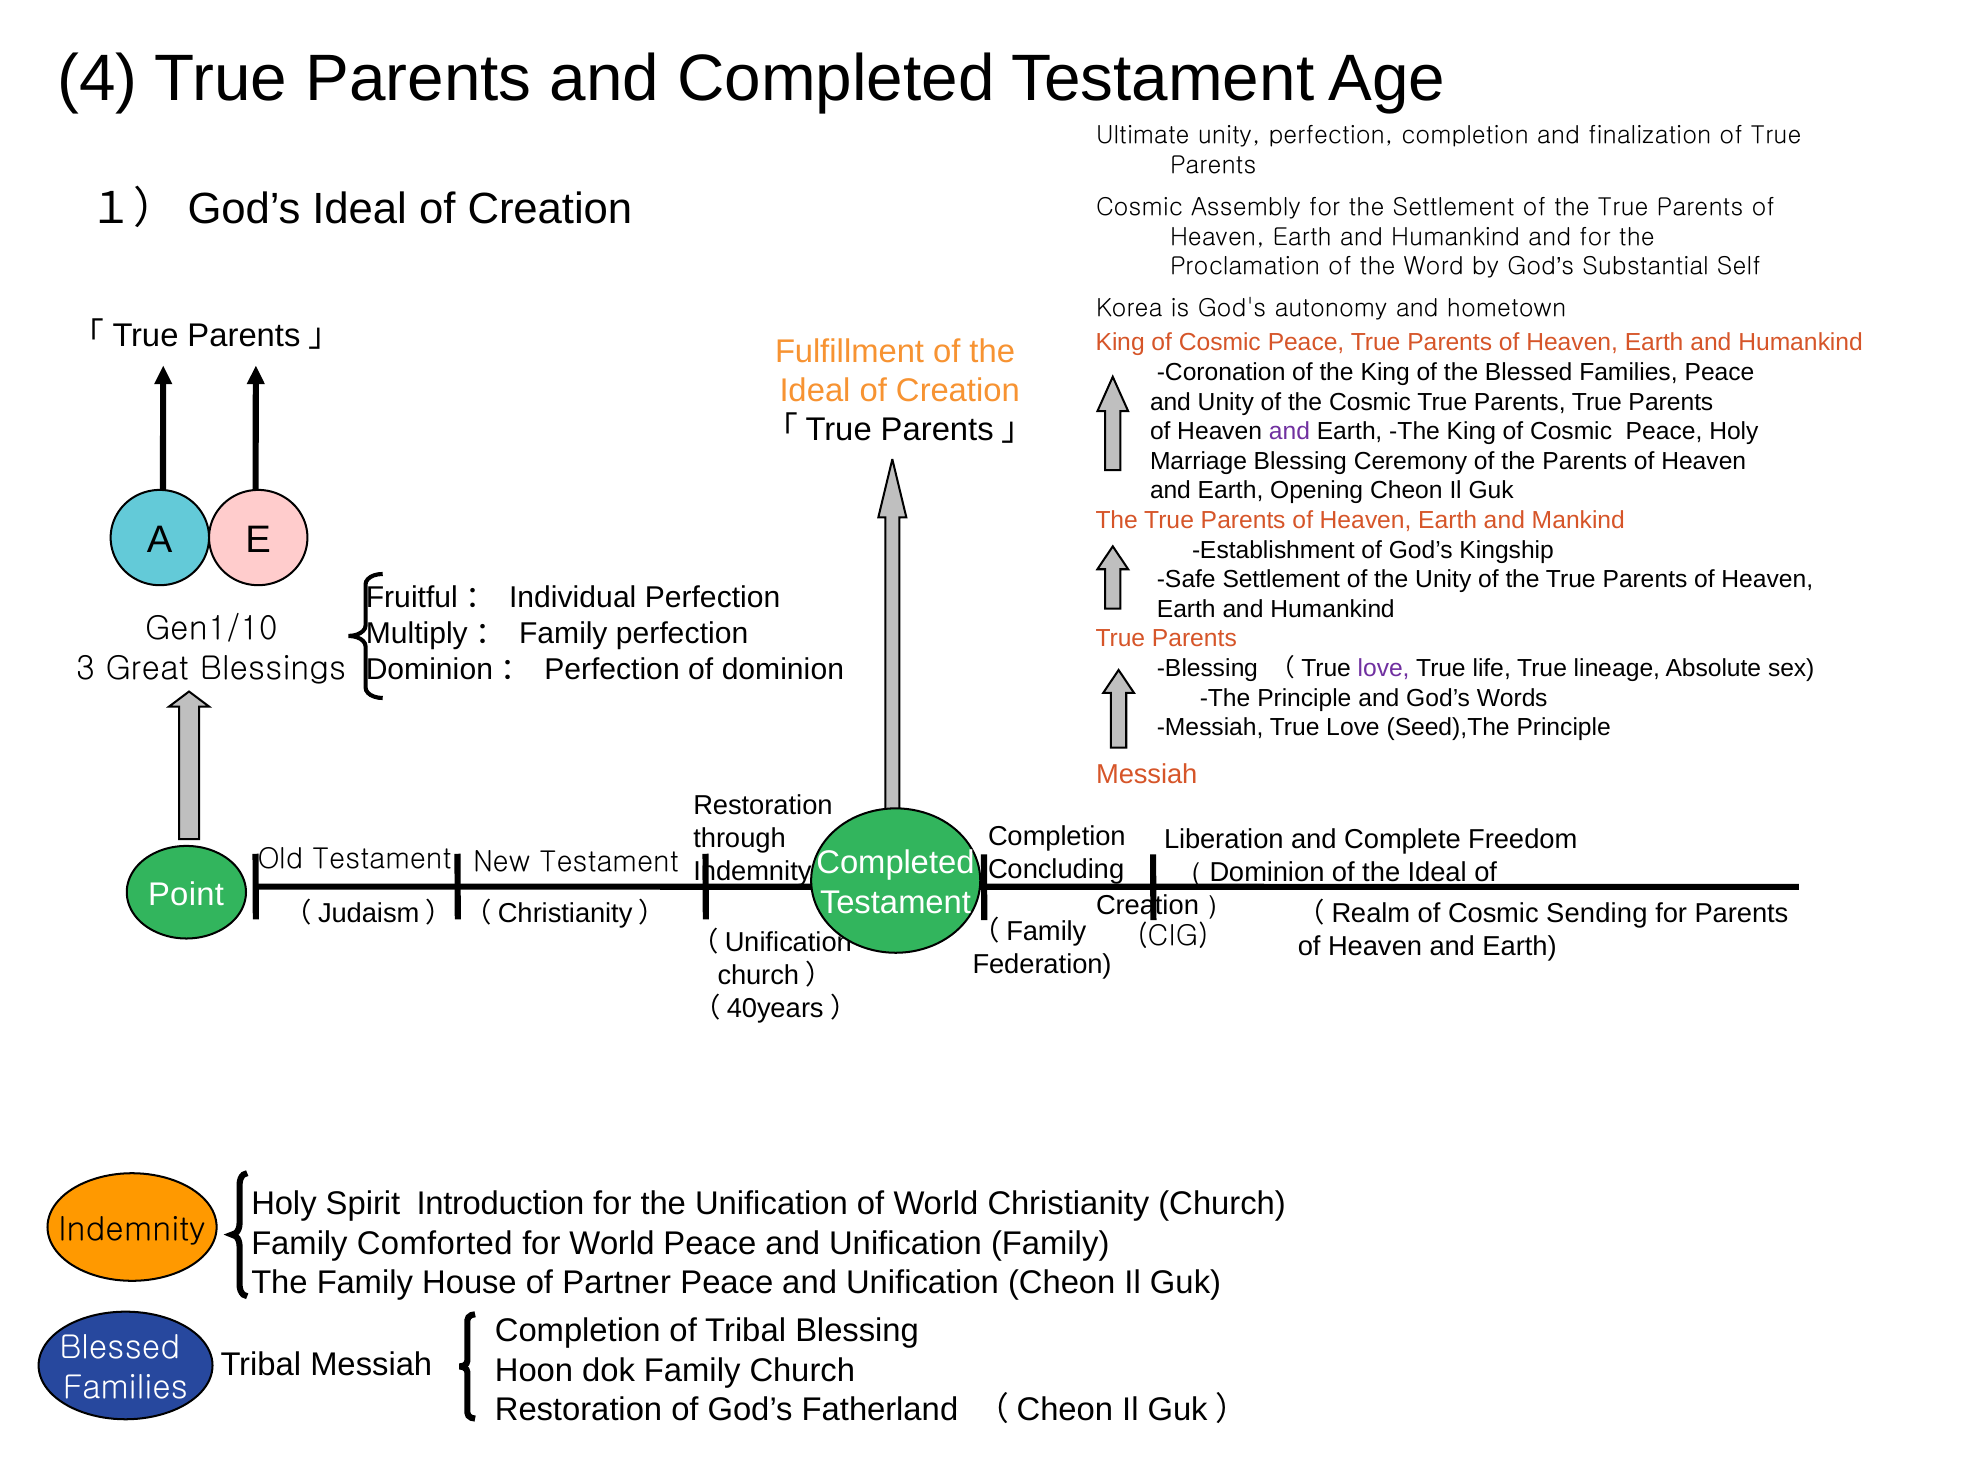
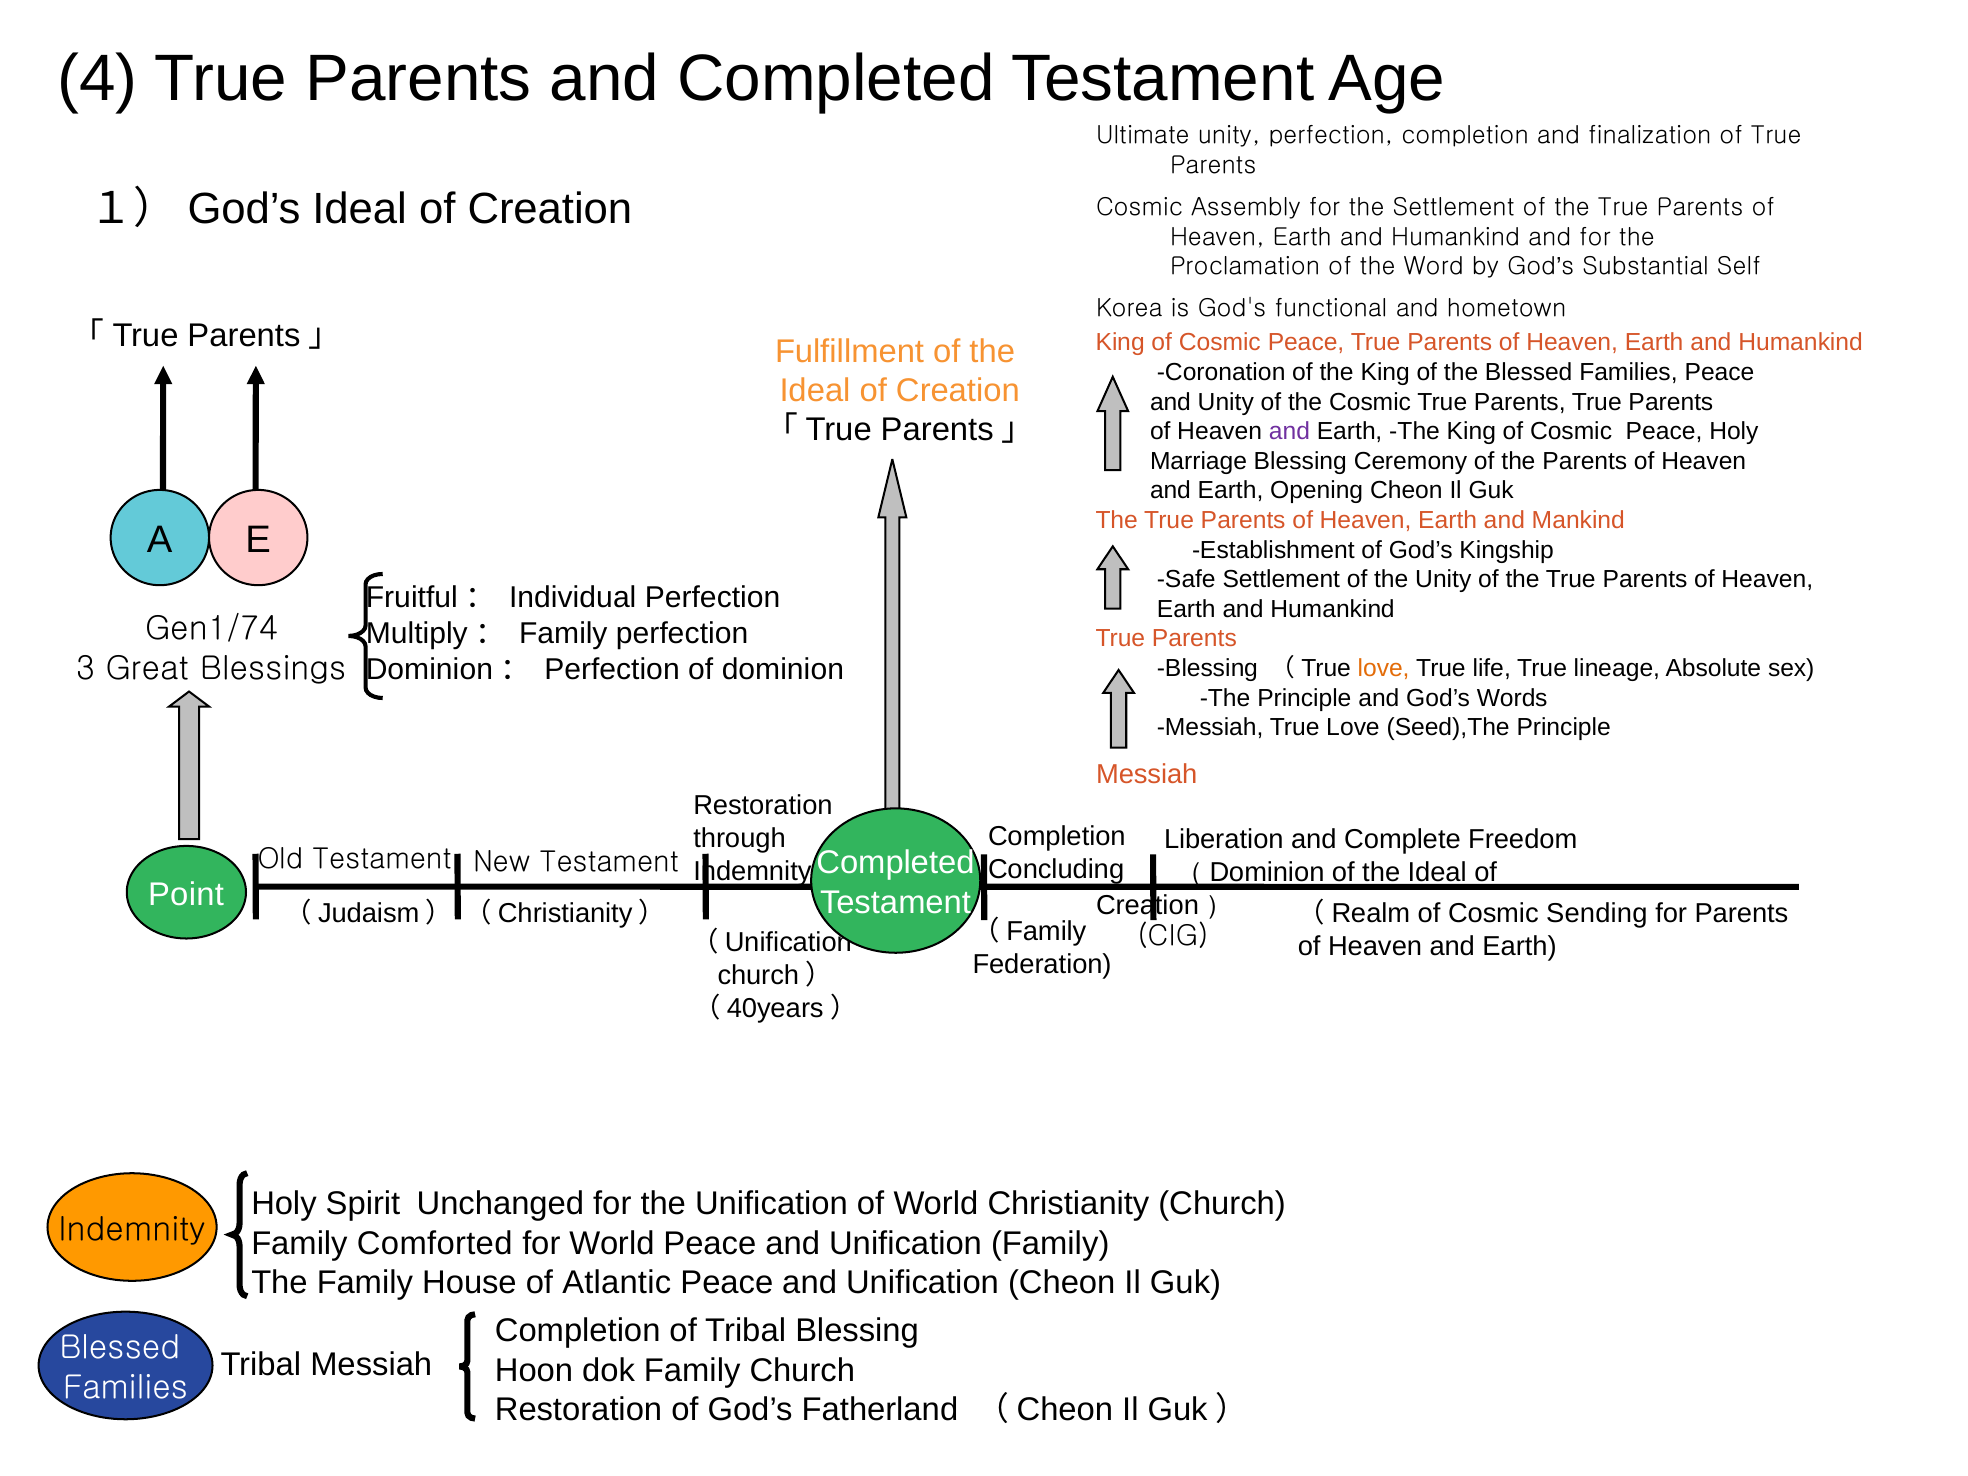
autonomy: autonomy -> functional
Gen1/10: Gen1/10 -> Gen1/74
love at (1384, 668) colour: purple -> orange
Introduction: Introduction -> Unchanged
Partner: Partner -> Atlantic
